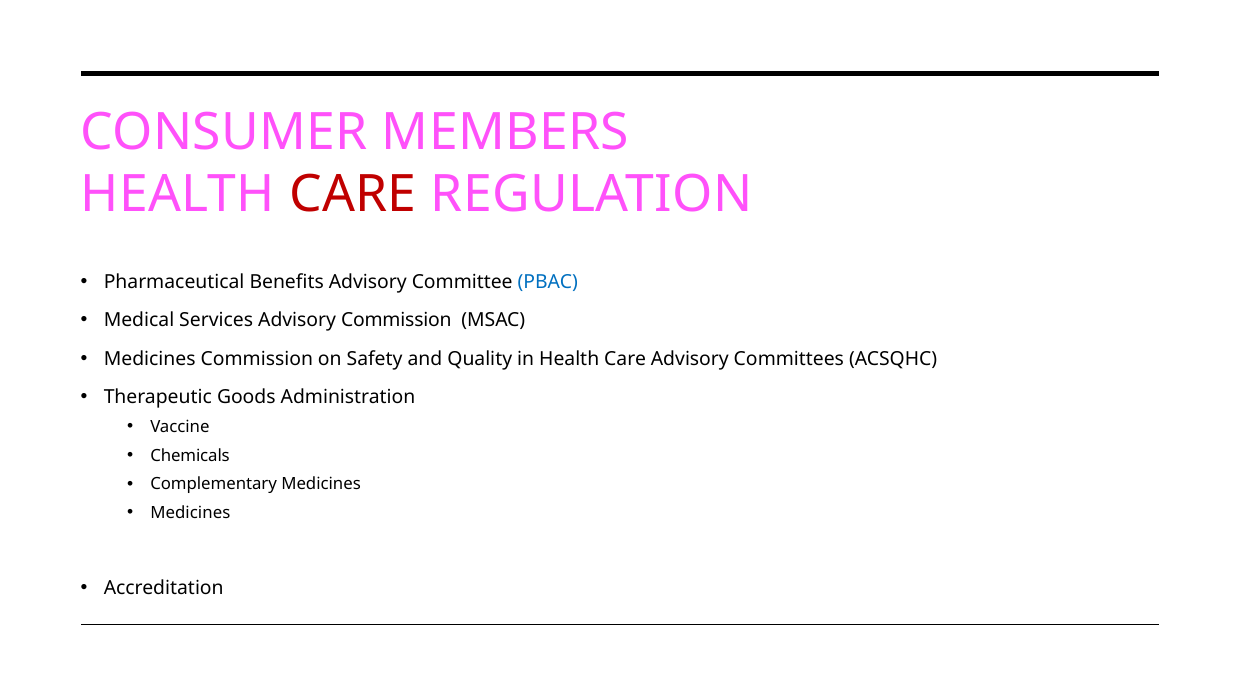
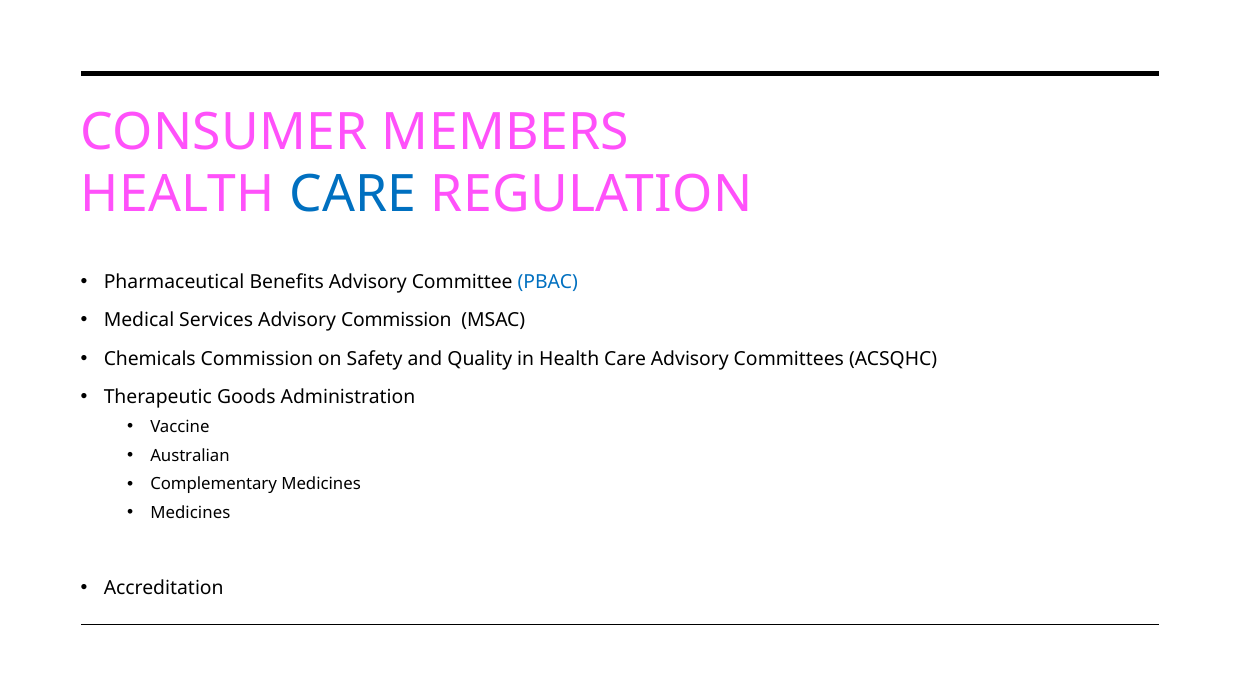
CARE at (353, 194) colour: red -> blue
Medicines at (150, 359): Medicines -> Chemicals
Chemicals: Chemicals -> Australian
